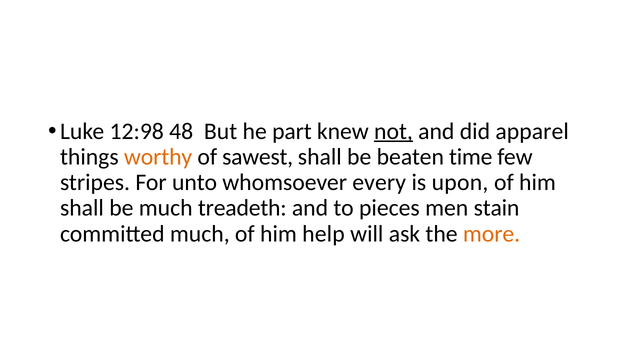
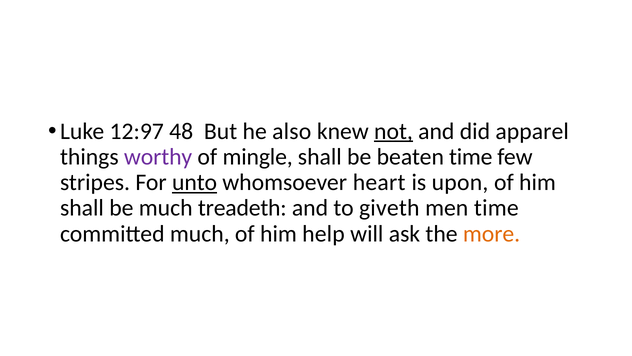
12:98: 12:98 -> 12:97
part: part -> also
worthy colour: orange -> purple
sawest: sawest -> mingle
unto underline: none -> present
every: every -> heart
pieces: pieces -> giveth
men stain: stain -> time
